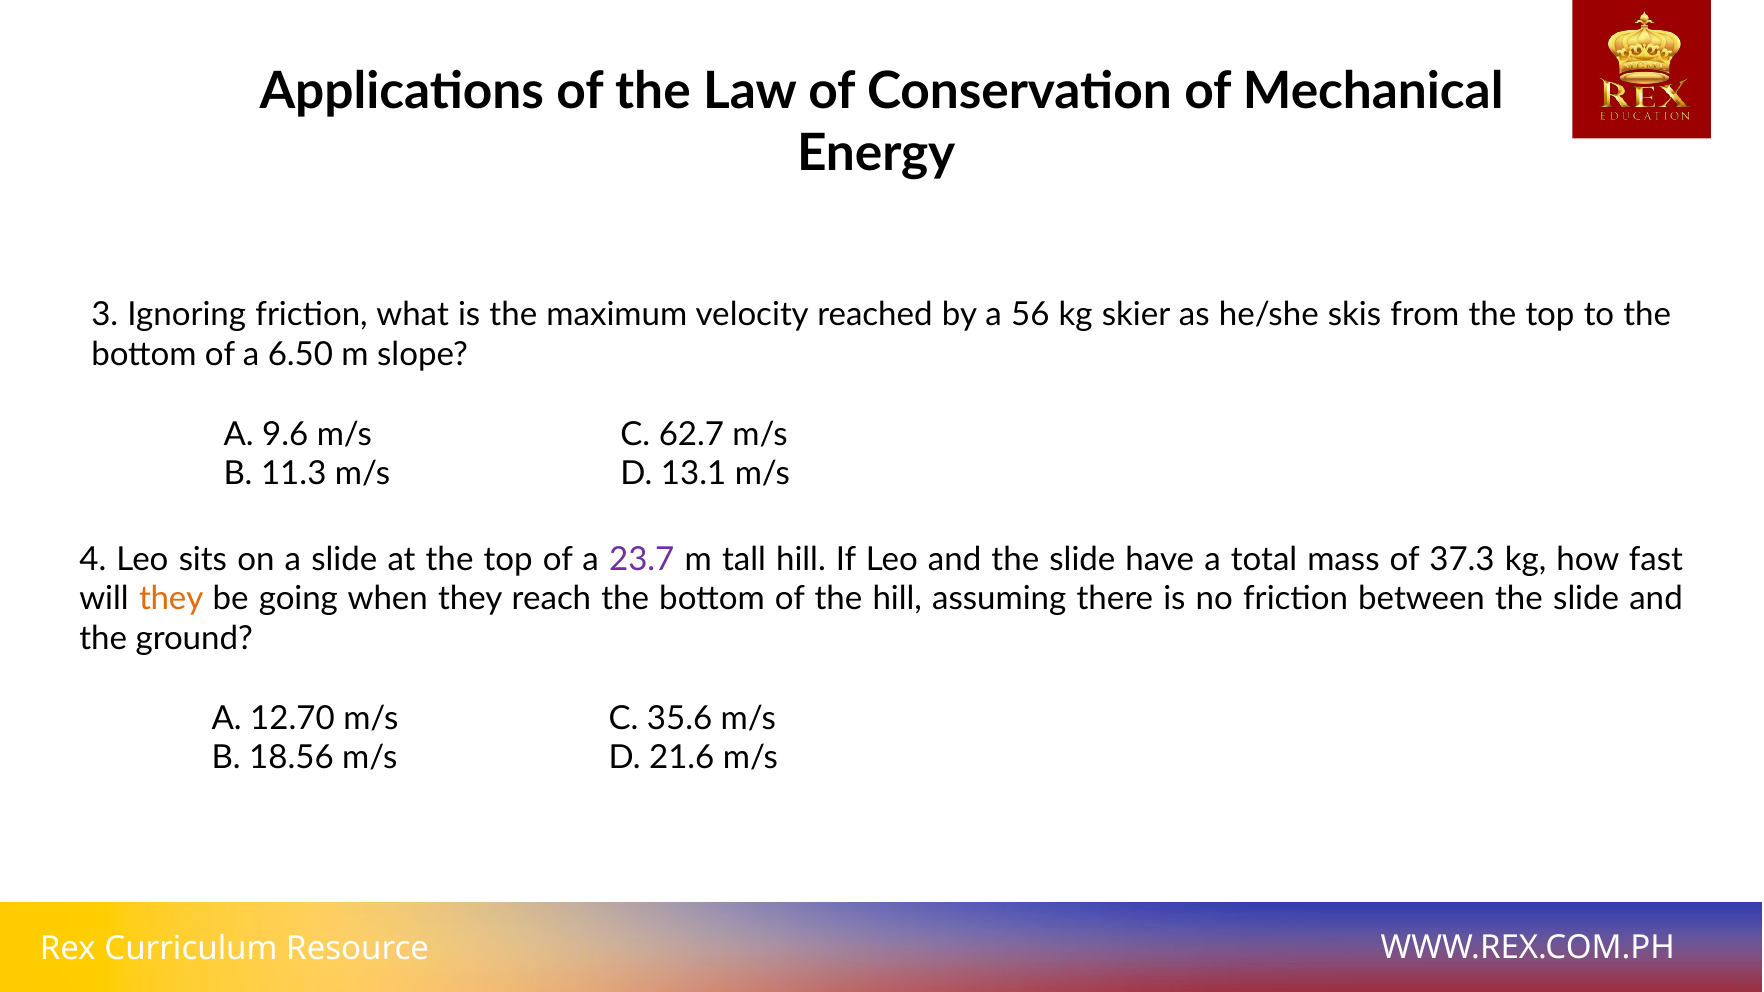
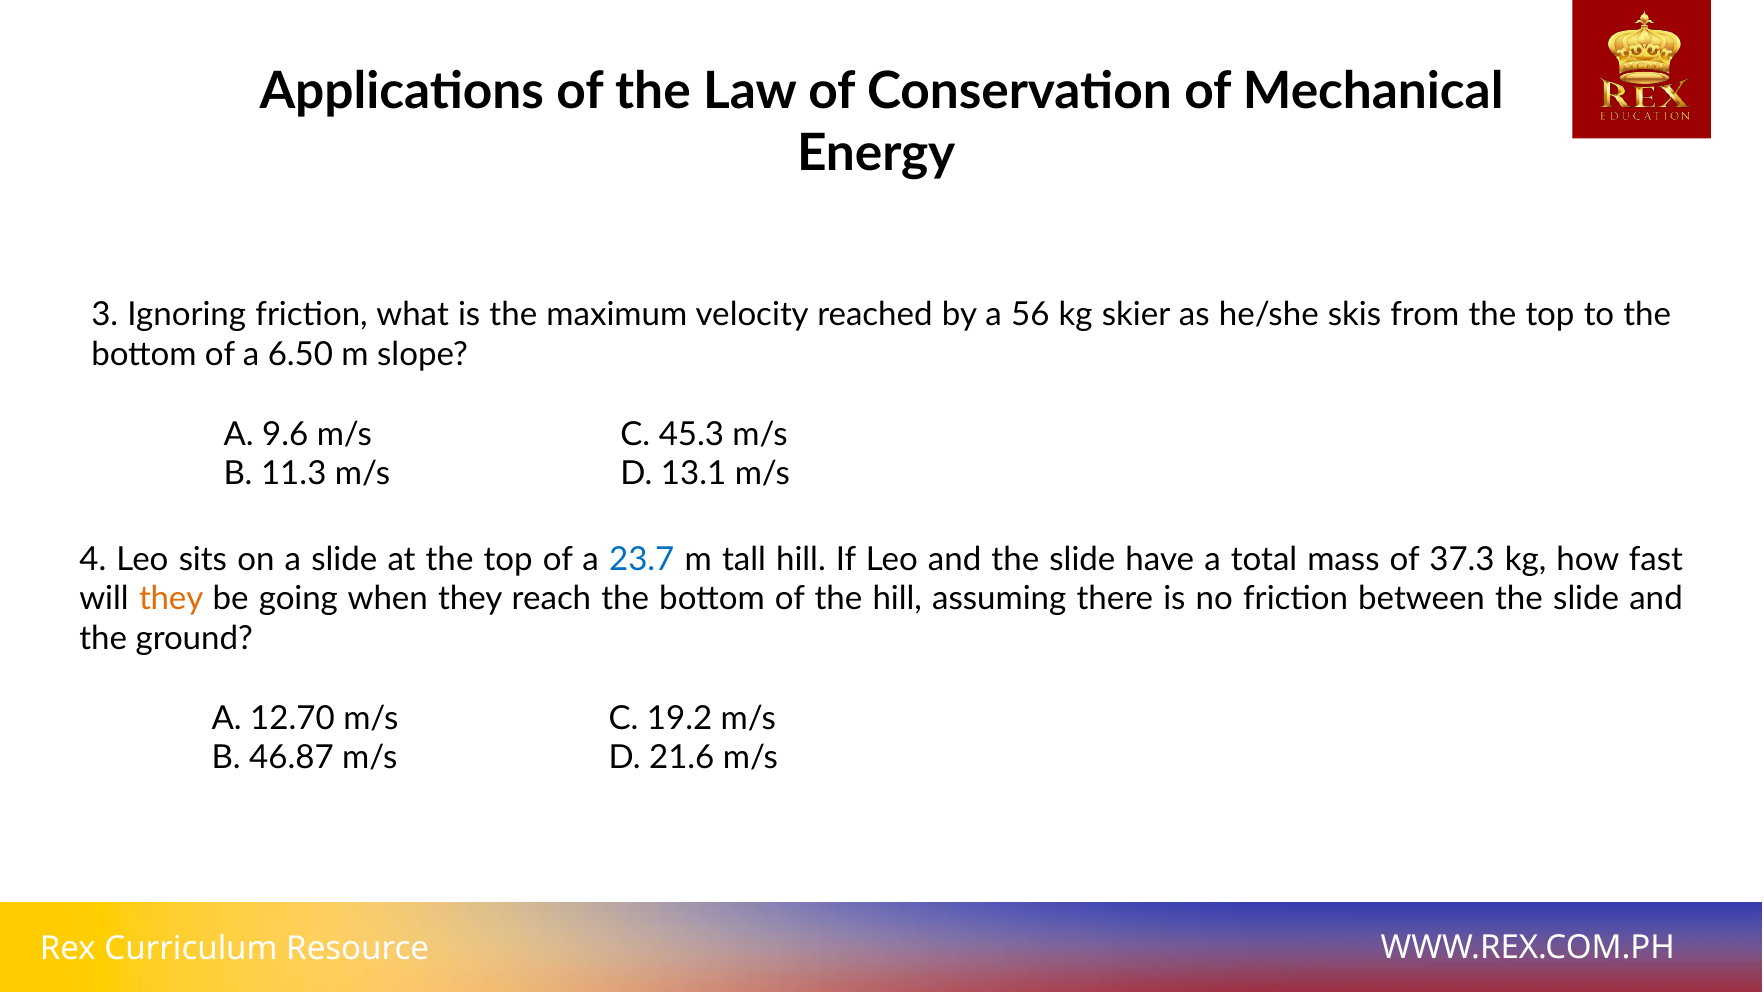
62.7: 62.7 -> 45.3
23.7 colour: purple -> blue
35.6: 35.6 -> 19.2
18.56: 18.56 -> 46.87
